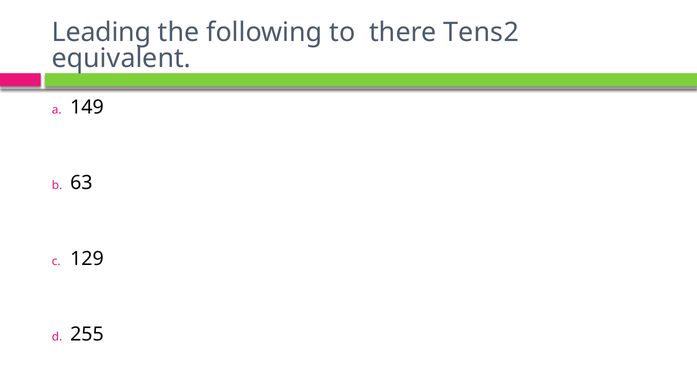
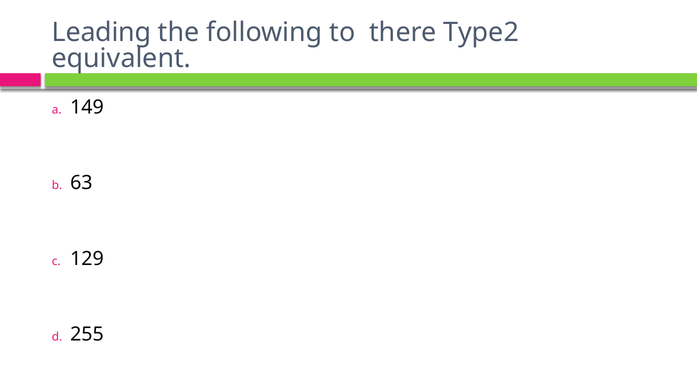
Tens2: Tens2 -> Type2
